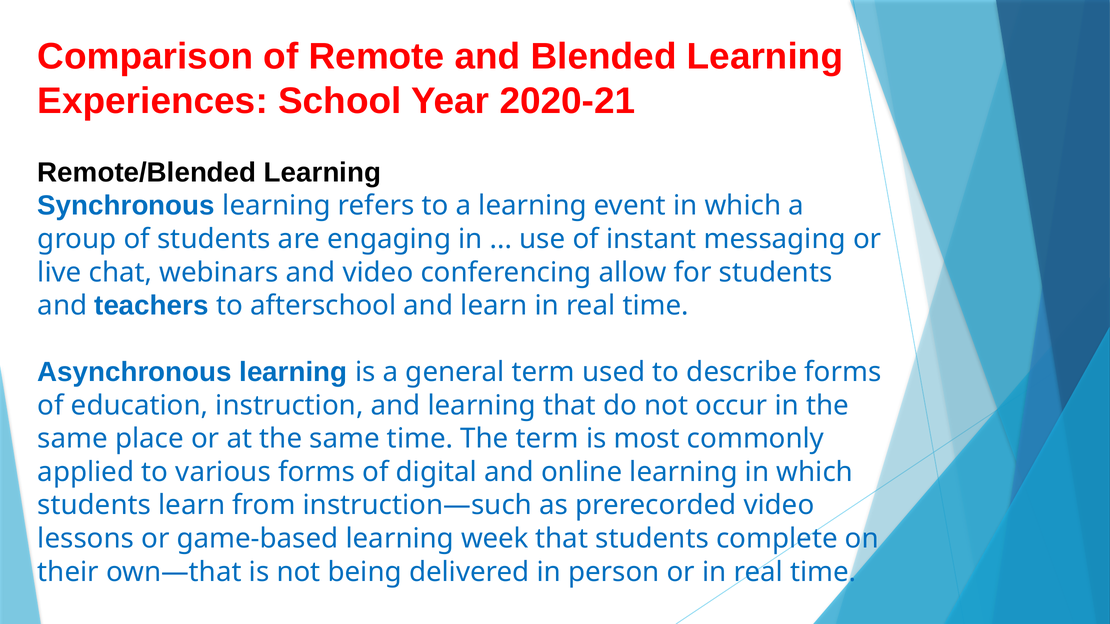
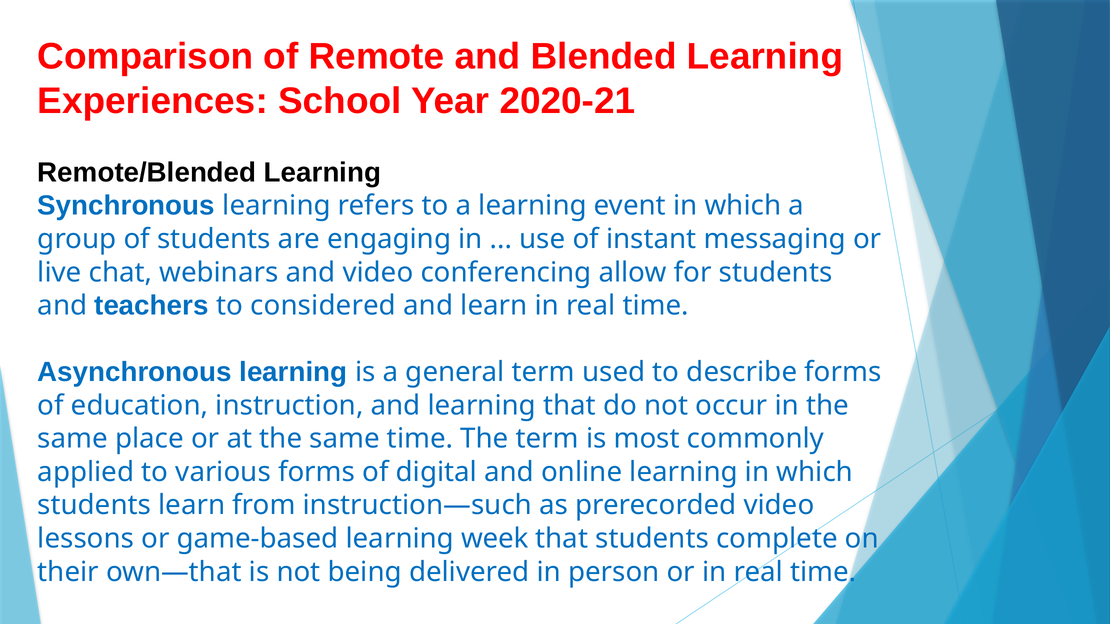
afterschool: afterschool -> considered
